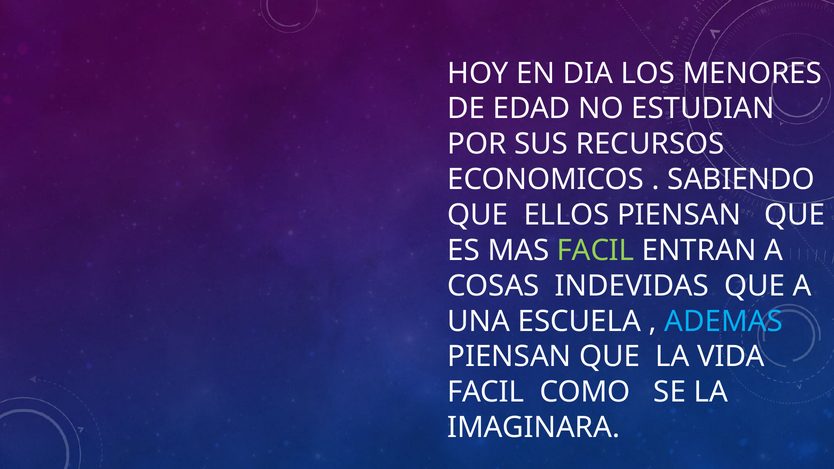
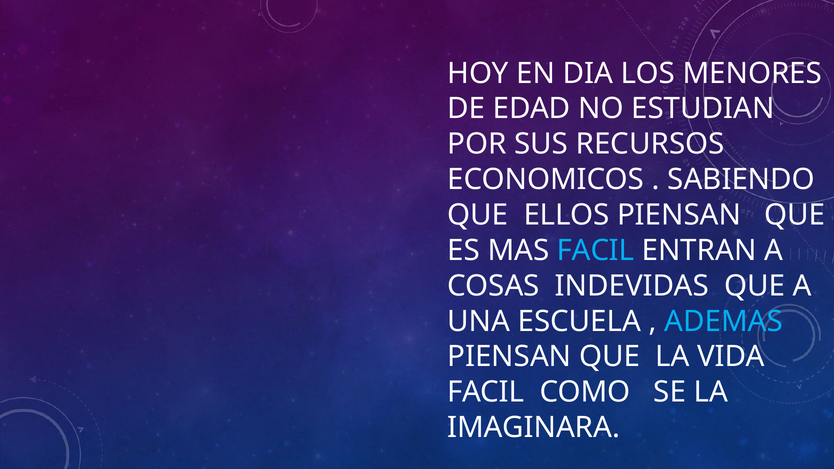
FACIL at (596, 250) colour: light green -> light blue
